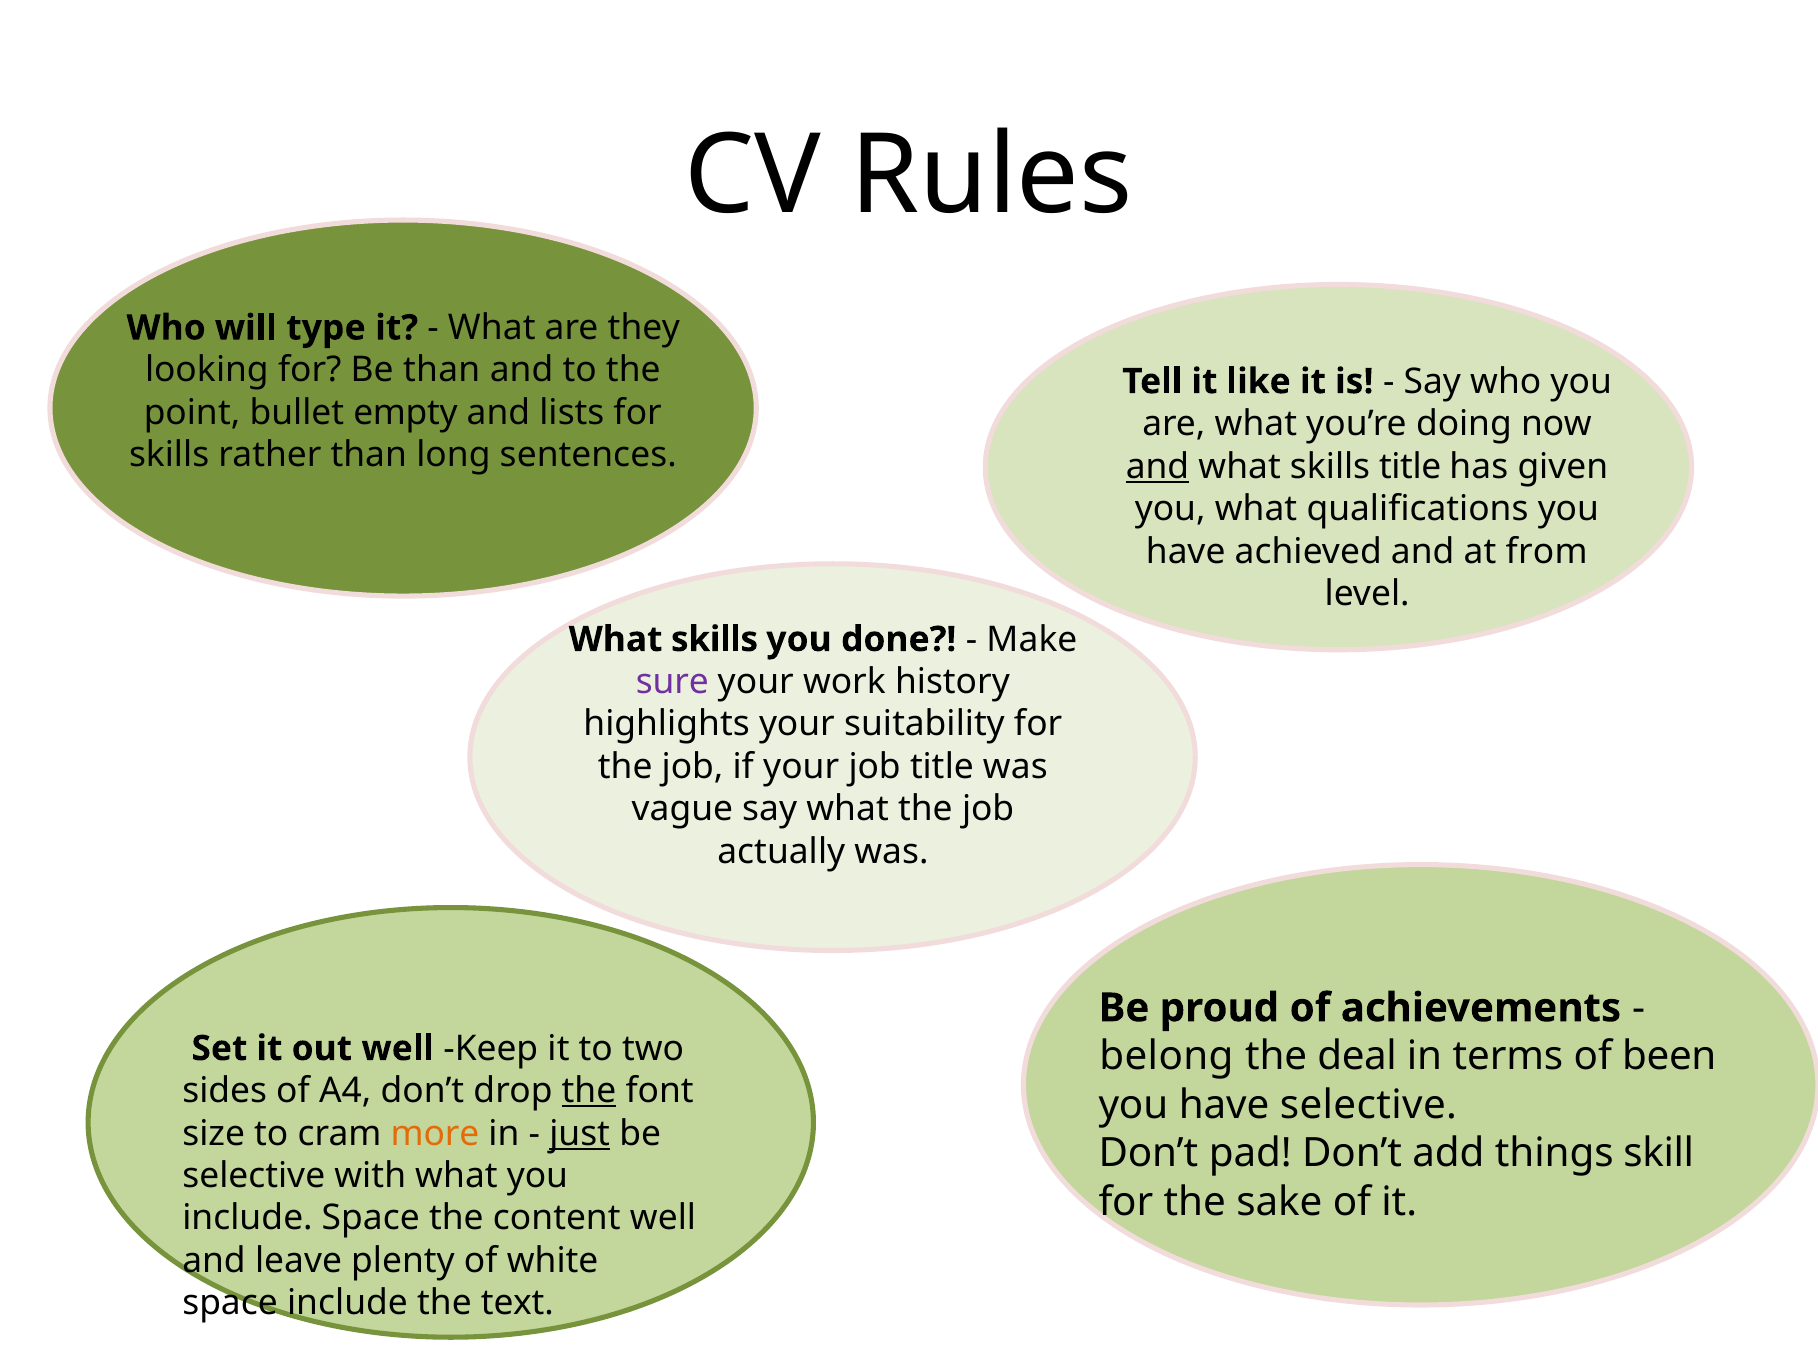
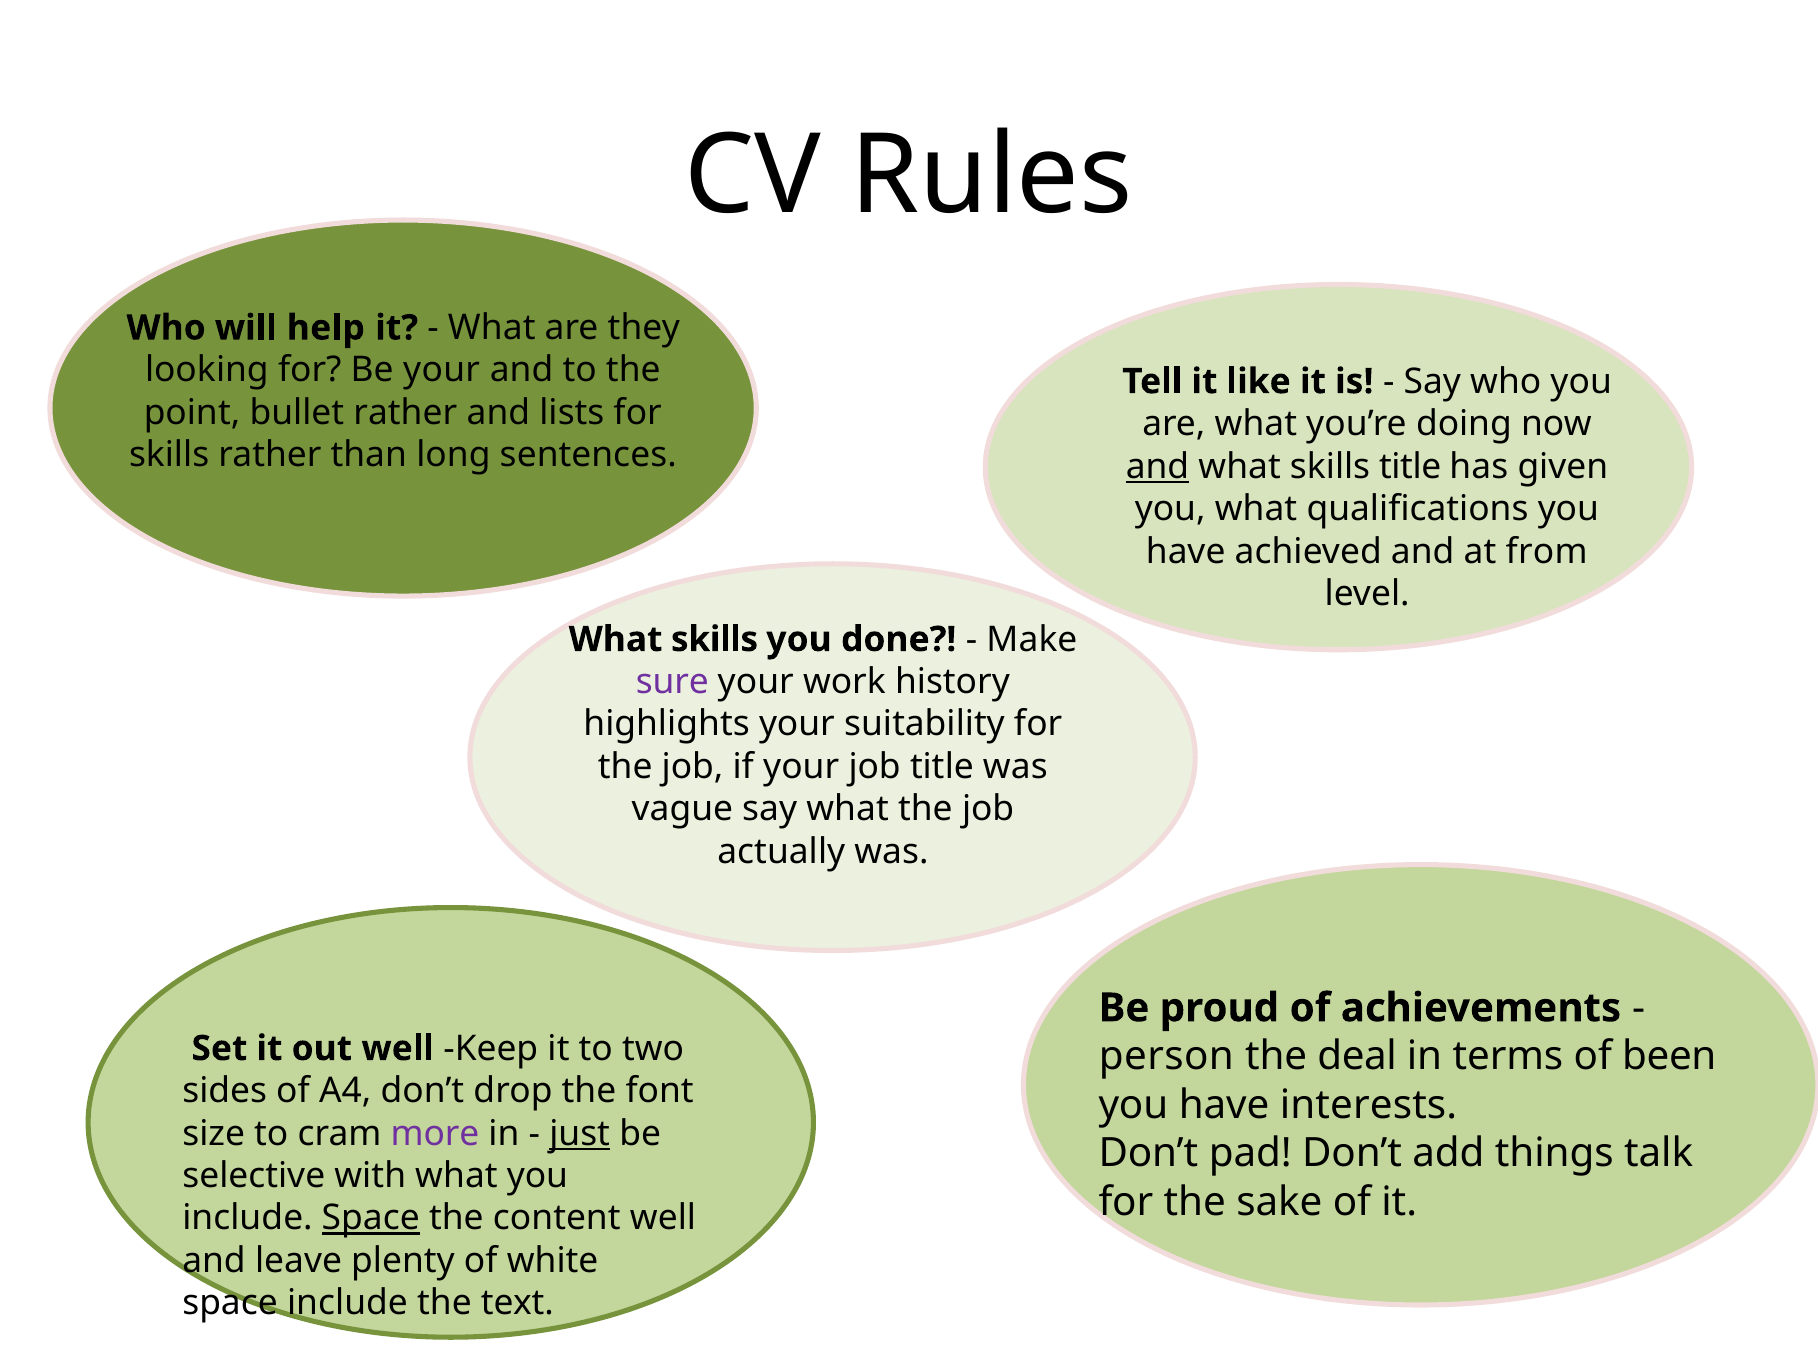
type: type -> help
Be than: than -> your
bullet empty: empty -> rather
belong: belong -> person
the at (589, 1091) underline: present -> none
have selective: selective -> interests
more colour: orange -> purple
skill: skill -> talk
Space at (371, 1218) underline: none -> present
